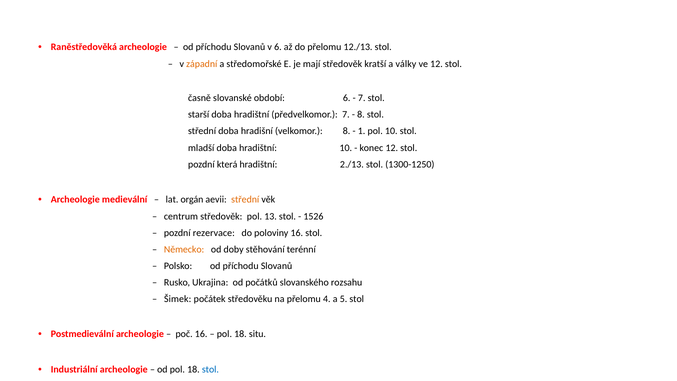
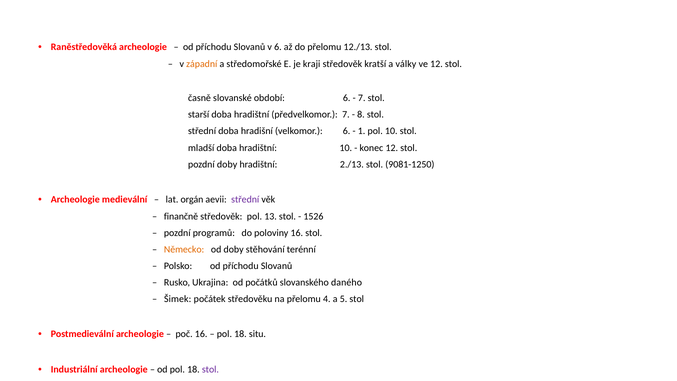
mají: mají -> kraji
velkomor 8: 8 -> 6
pozdní která: která -> doby
1300-1250: 1300-1250 -> 9081-1250
střední at (245, 199) colour: orange -> purple
centrum: centrum -> finančně
rezervace: rezervace -> programů
rozsahu: rozsahu -> daného
stol at (210, 369) colour: blue -> purple
